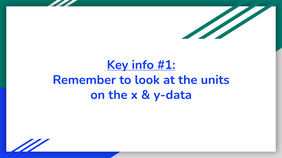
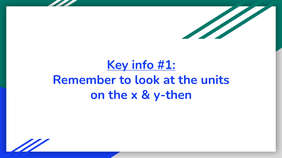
y-data: y-data -> y-then
